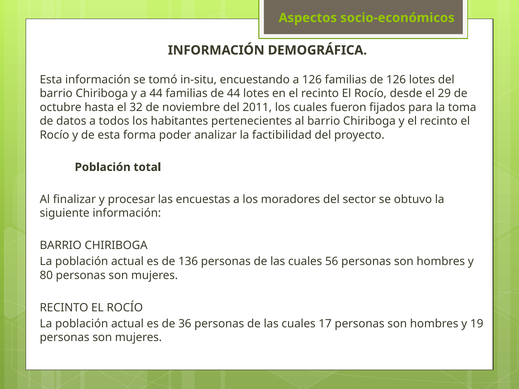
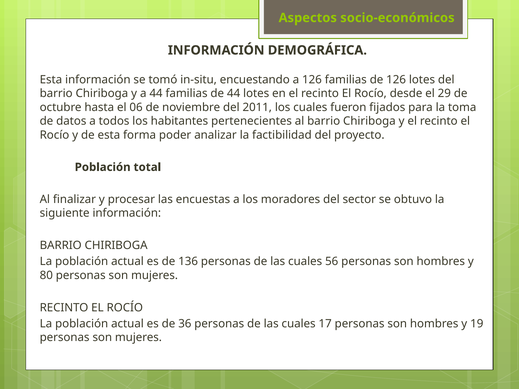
32: 32 -> 06
